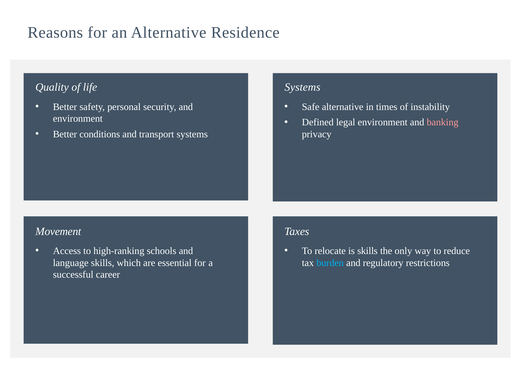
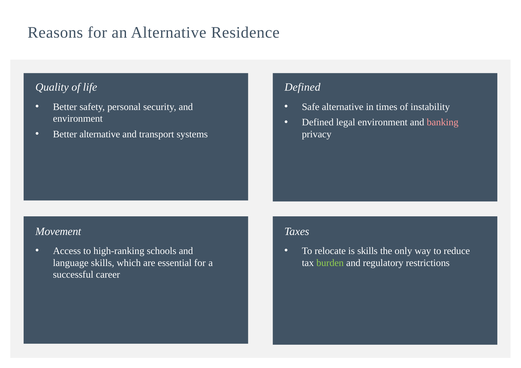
Systems at (302, 87): Systems -> Defined
Better conditions: conditions -> alternative
burden colour: light blue -> light green
